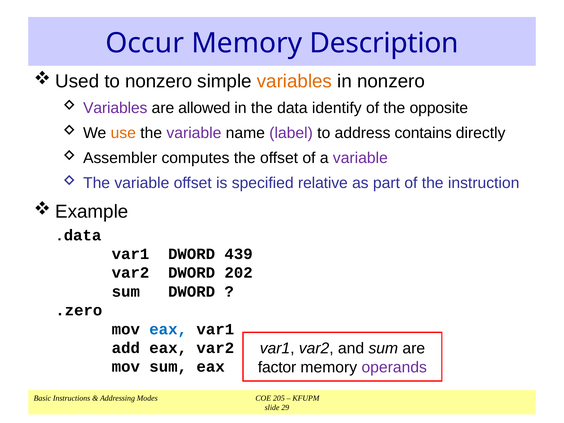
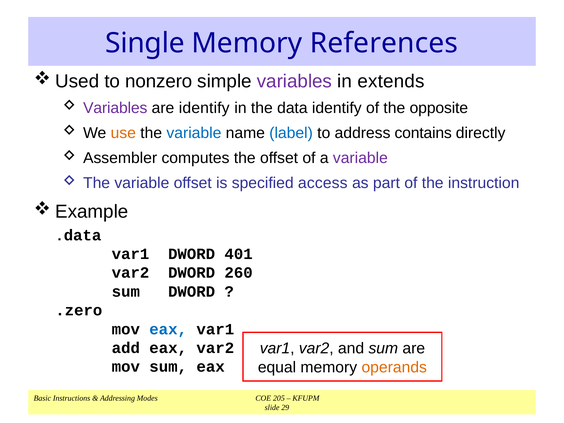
Occur: Occur -> Single
Description: Description -> References
variables at (294, 81) colour: orange -> purple
in nonzero: nonzero -> extends
are allowed: allowed -> identify
variable at (194, 133) colour: purple -> blue
label colour: purple -> blue
relative: relative -> access
439: 439 -> 401
202: 202 -> 260
factor: factor -> equal
operands colour: purple -> orange
